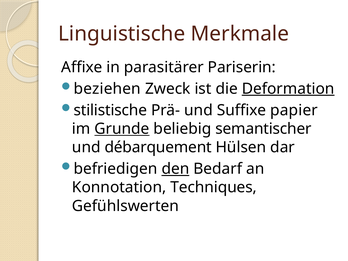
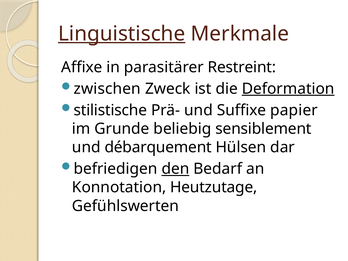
Linguistische underline: none -> present
Pariserin: Pariserin -> Restreint
beziehen: beziehen -> zwischen
Grunde underline: present -> none
semantischer: semantischer -> sensiblement
Techniques: Techniques -> Heutzutage
